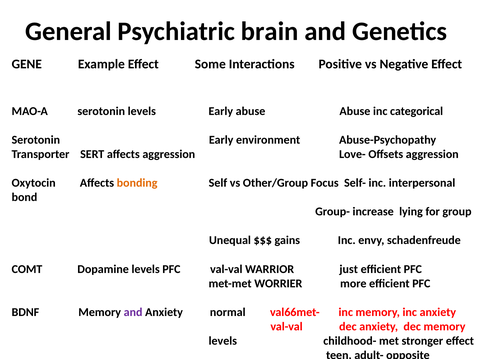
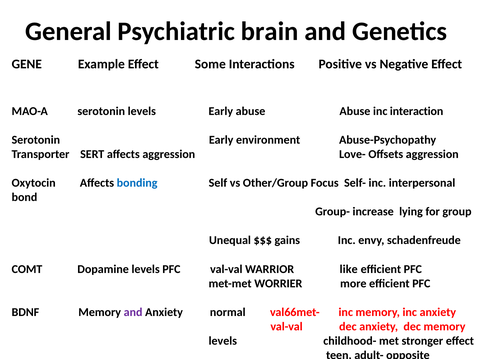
categorical: categorical -> interaction
bonding colour: orange -> blue
just: just -> like
